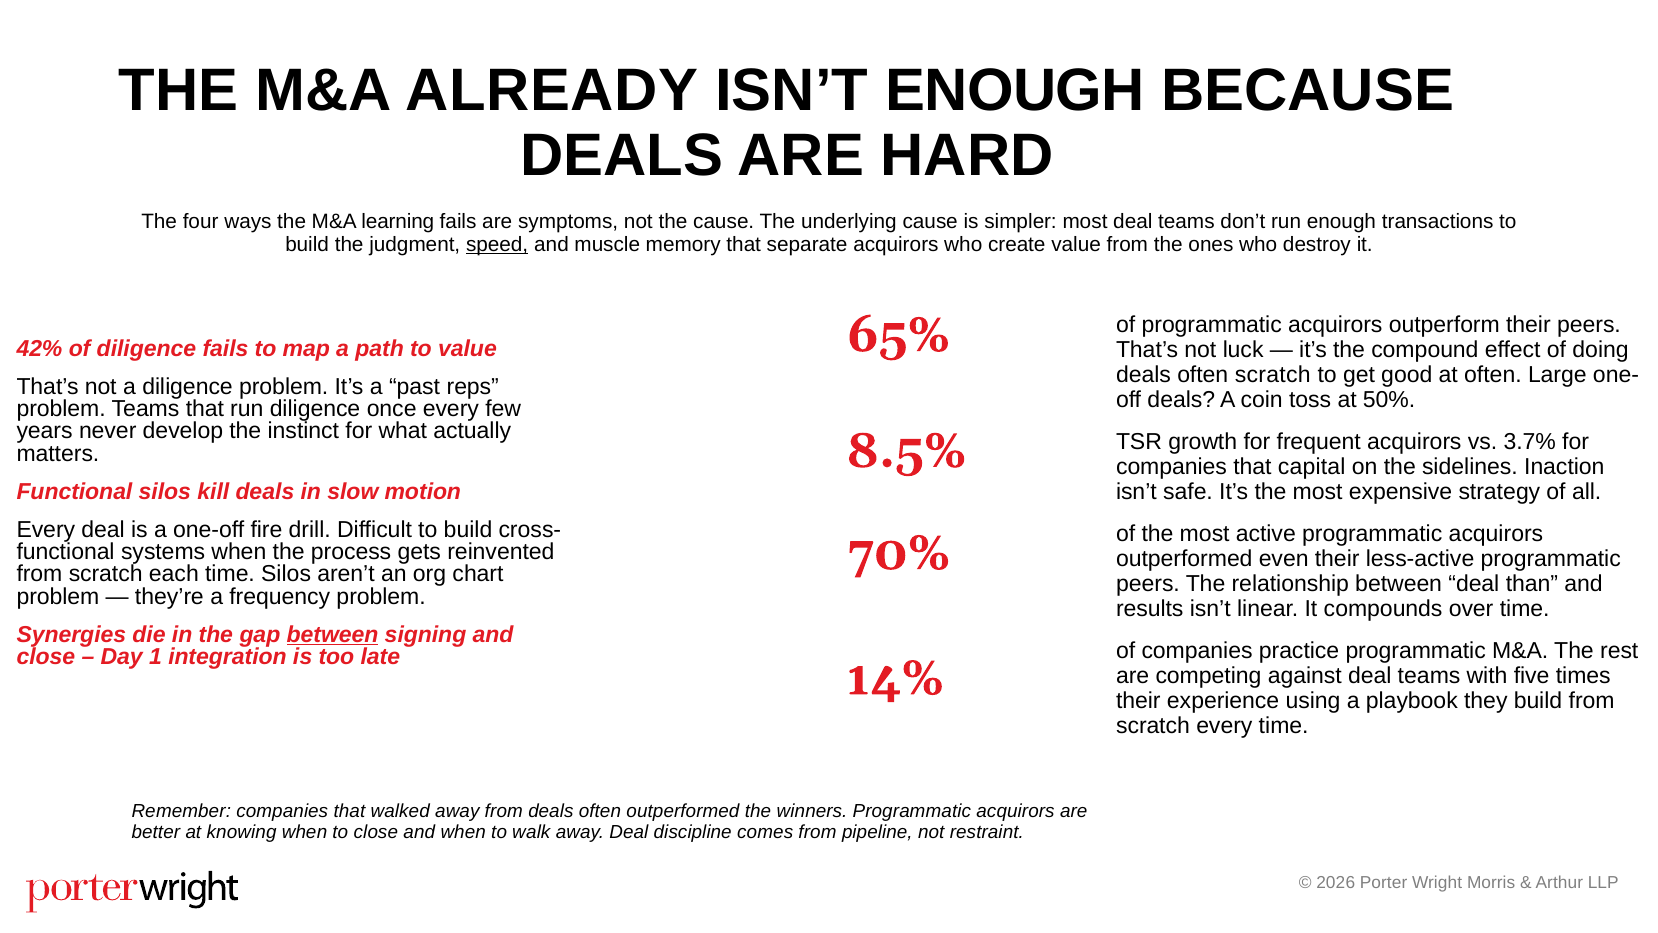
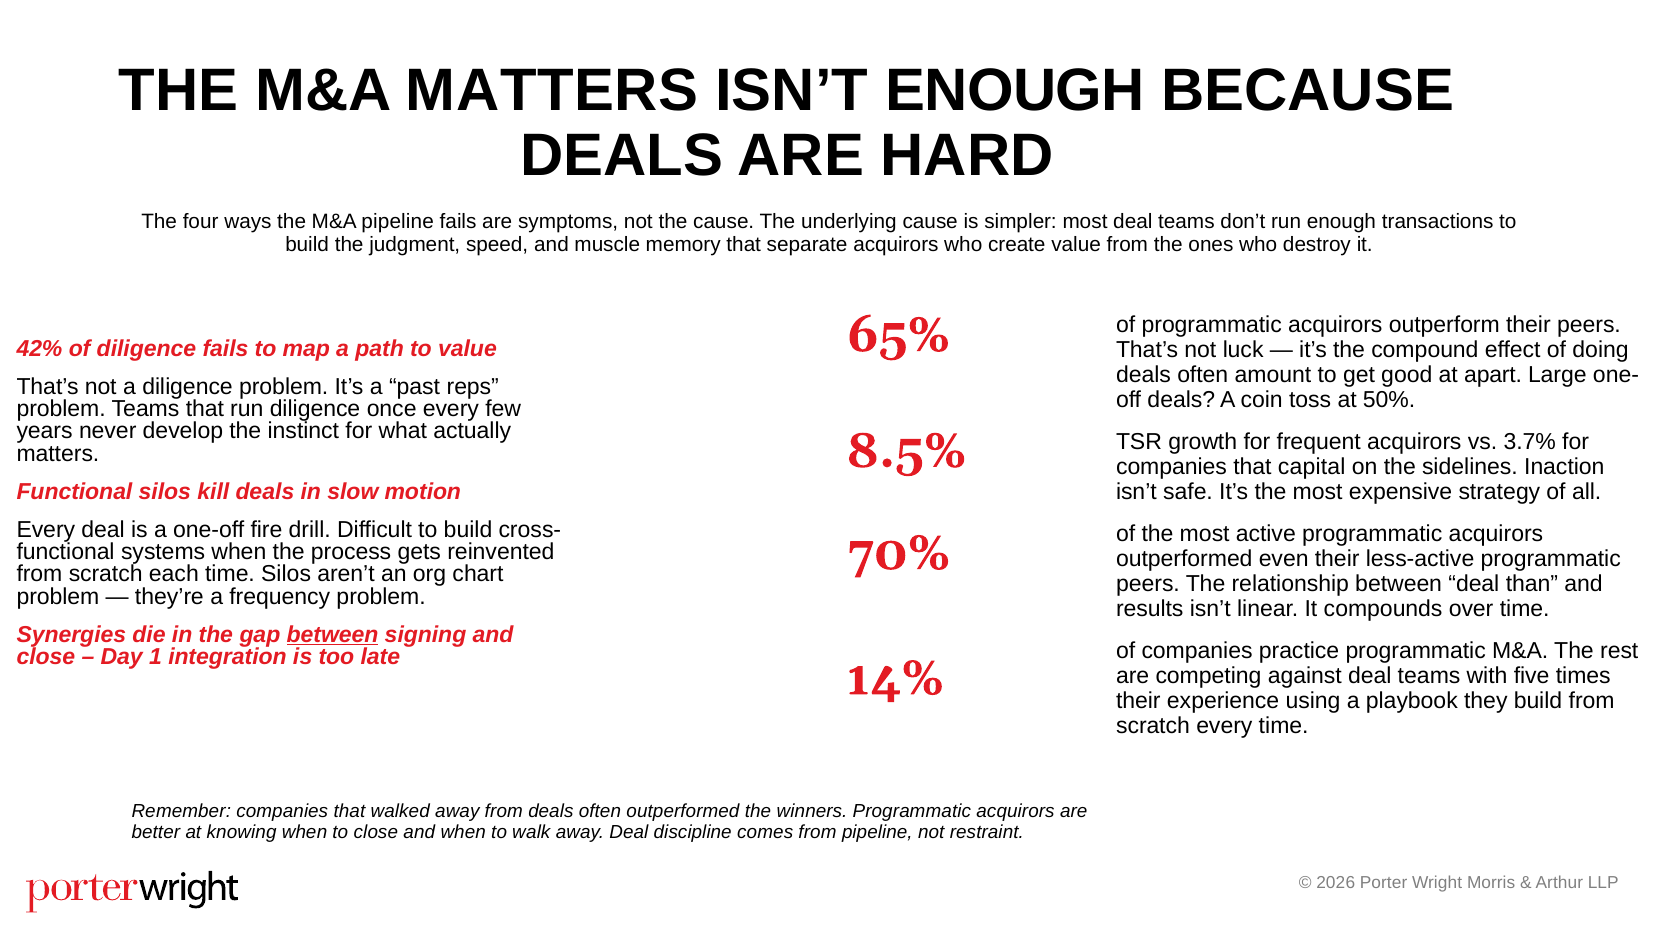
M&A ALREADY: ALREADY -> MATTERS
M&A learning: learning -> pipeline
speed underline: present -> none
often scratch: scratch -> amount
at often: often -> apart
